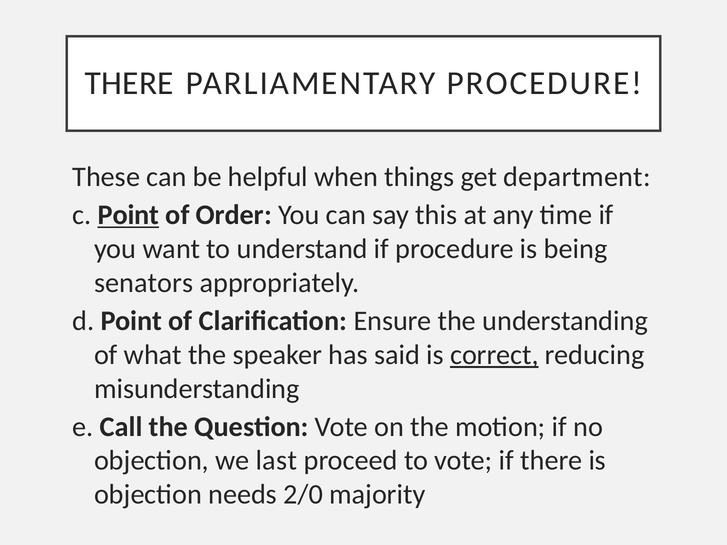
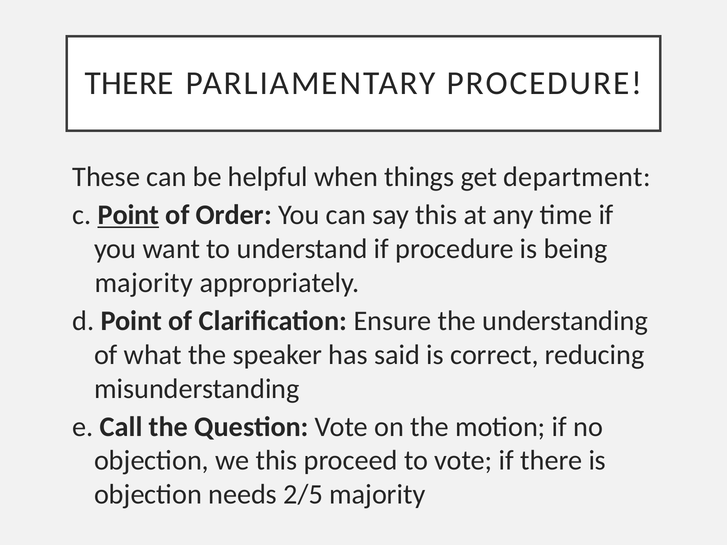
senators at (144, 283): senators -> majority
correct underline: present -> none
we last: last -> this
2/0: 2/0 -> 2/5
